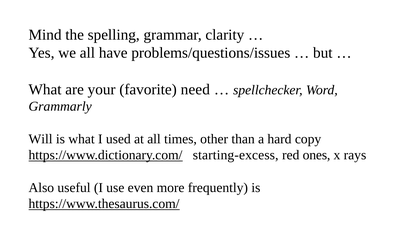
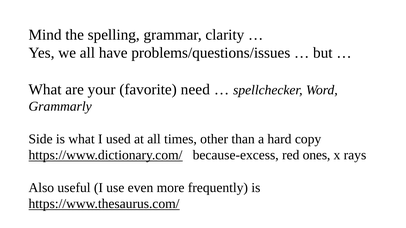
Will: Will -> Side
starting-excess: starting-excess -> because-excess
